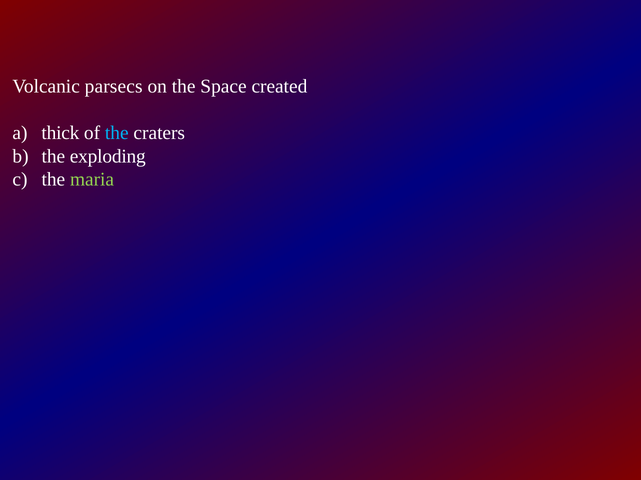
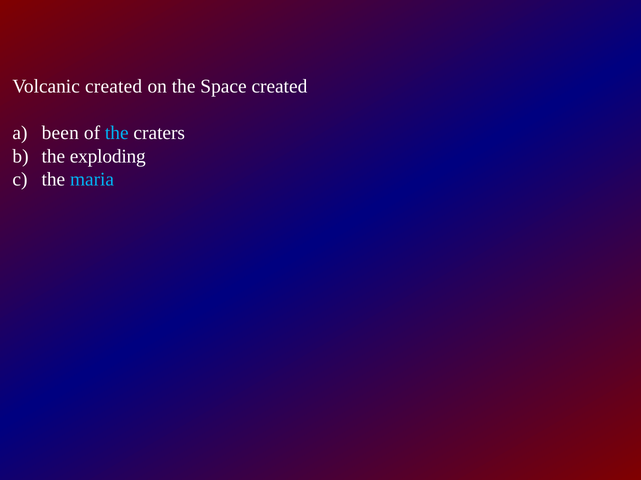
Volcanic parsecs: parsecs -> created
thick: thick -> been
maria colour: light green -> light blue
